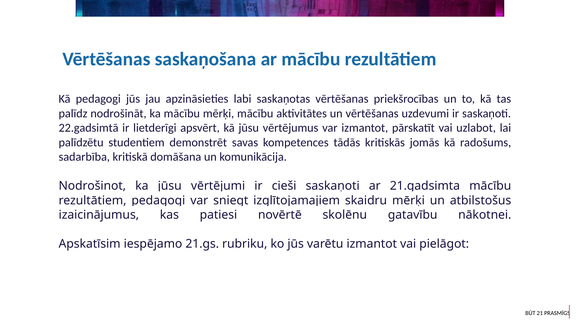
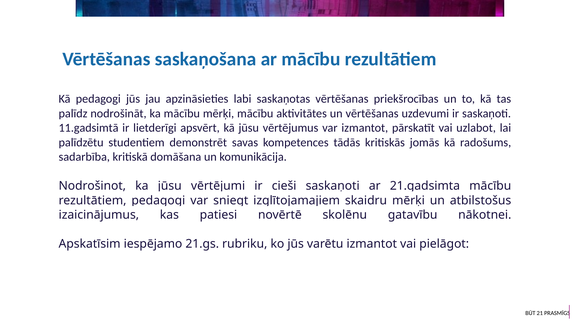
22.gadsimtā: 22.gadsimtā -> 11.gadsimtā
